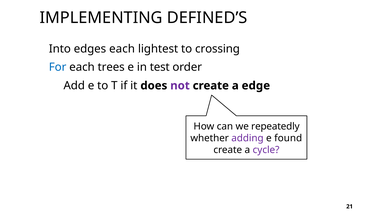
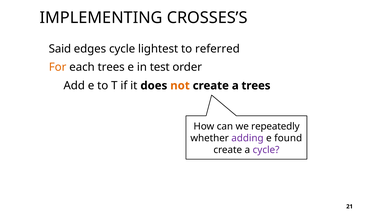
DEFINED’S: DEFINED’S -> CROSSES’S
Into: Into -> Said
edges each: each -> cycle
crossing: crossing -> referred
For colour: blue -> orange
not colour: purple -> orange
a edge: edge -> trees
